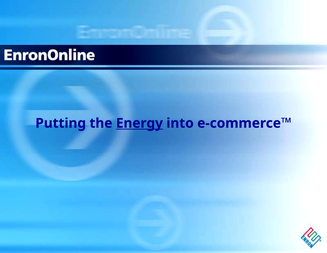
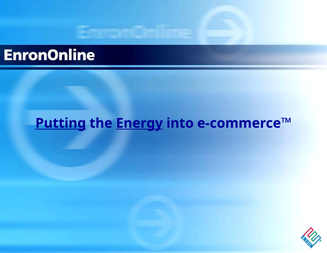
Putting underline: none -> present
